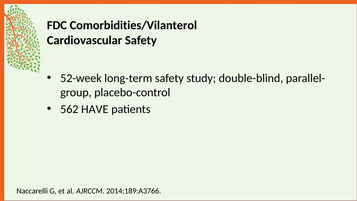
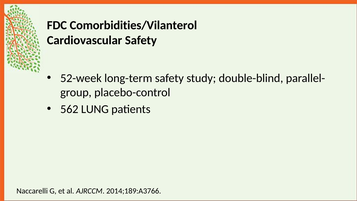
HAVE: HAVE -> LUNG
